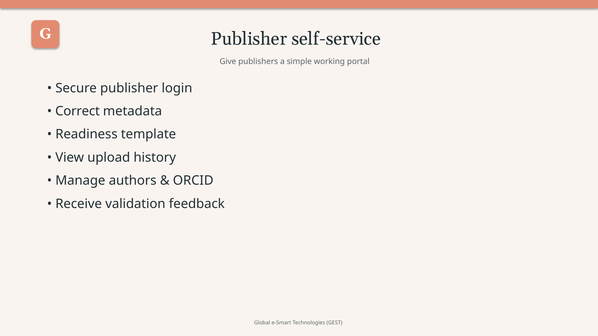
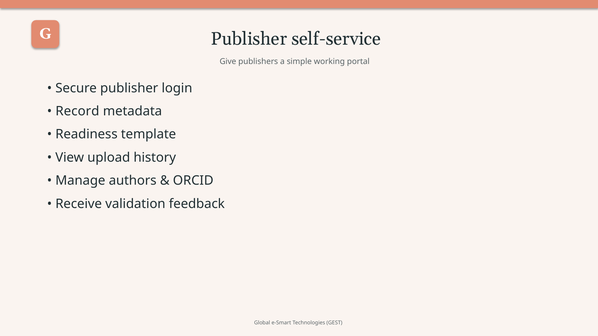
Correct: Correct -> Record
